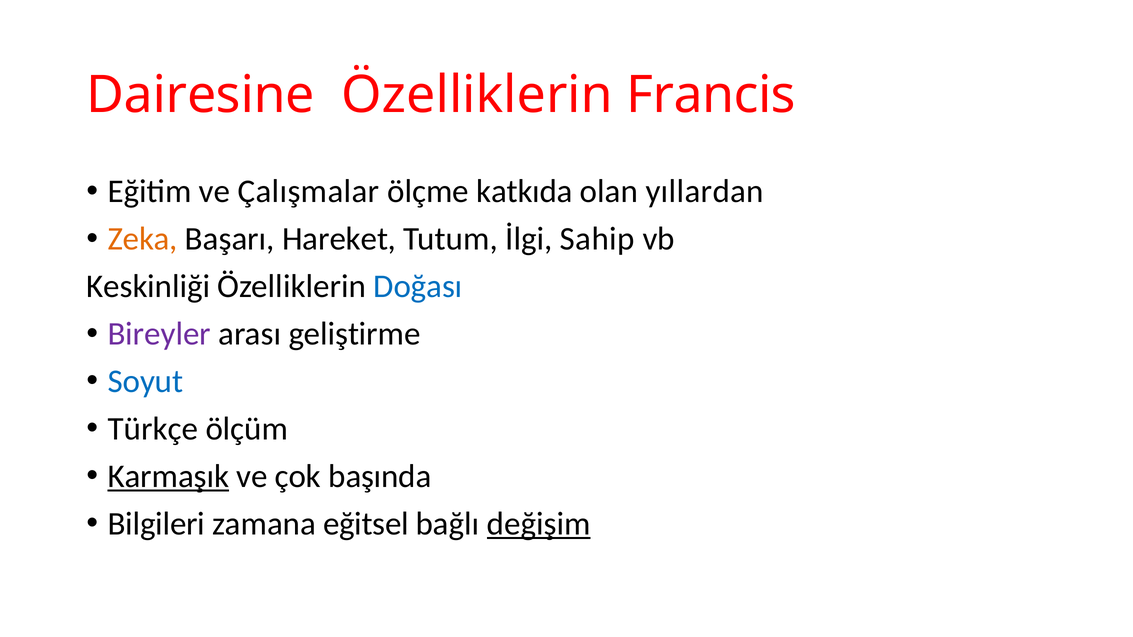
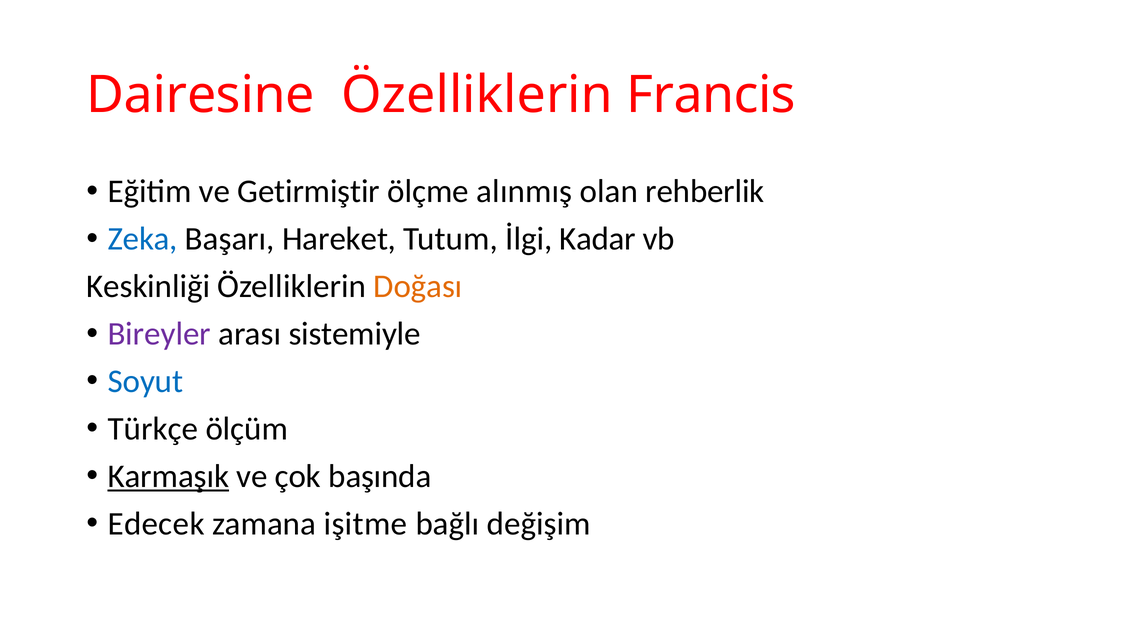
Çalışmalar: Çalışmalar -> Getirmiştir
katkıda: katkıda -> alınmış
yıllardan: yıllardan -> rehberlik
Zeka colour: orange -> blue
Sahip: Sahip -> Kadar
Doğası colour: blue -> orange
geliştirme: geliştirme -> sistemiyle
Bilgileri: Bilgileri -> Edecek
eğitsel: eğitsel -> işitme
değişim underline: present -> none
